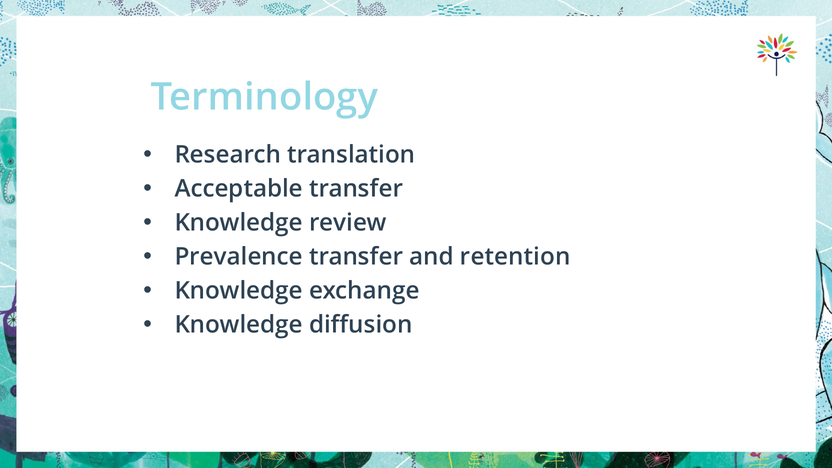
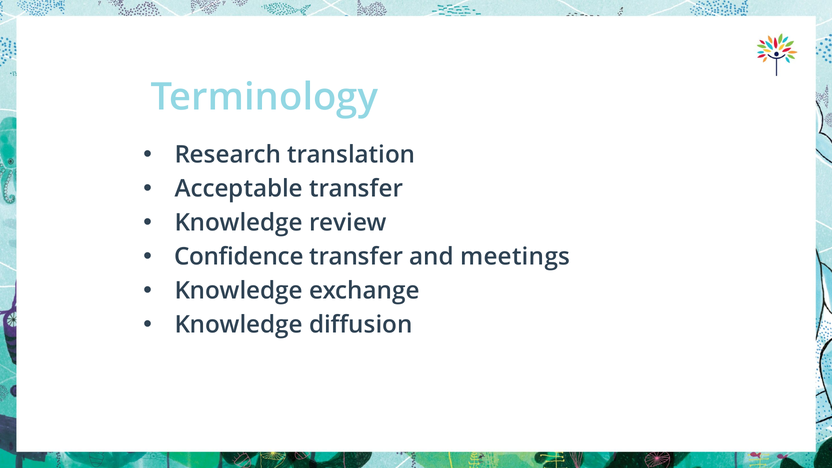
Prevalence: Prevalence -> Confidence
retention: retention -> meetings
